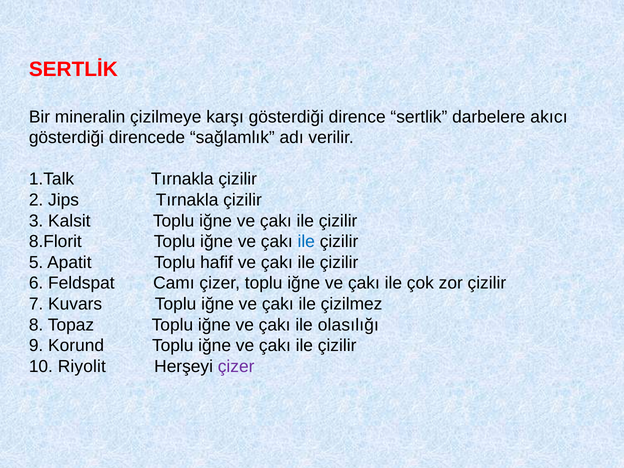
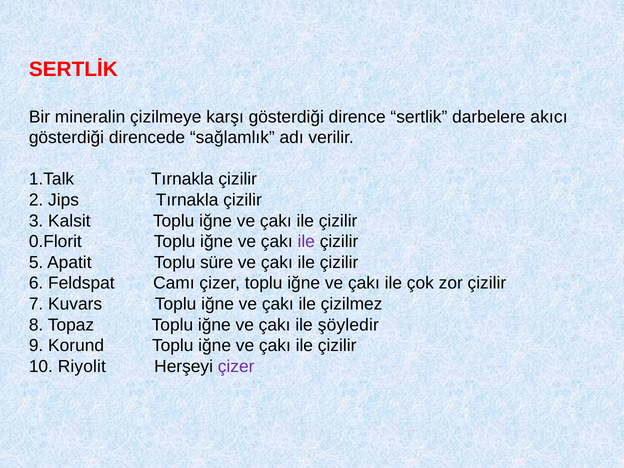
8.Florit: 8.Florit -> 0.Florit
ile at (306, 242) colour: blue -> purple
hafif: hafif -> süre
olasılığı: olasılığı -> şöyledir
